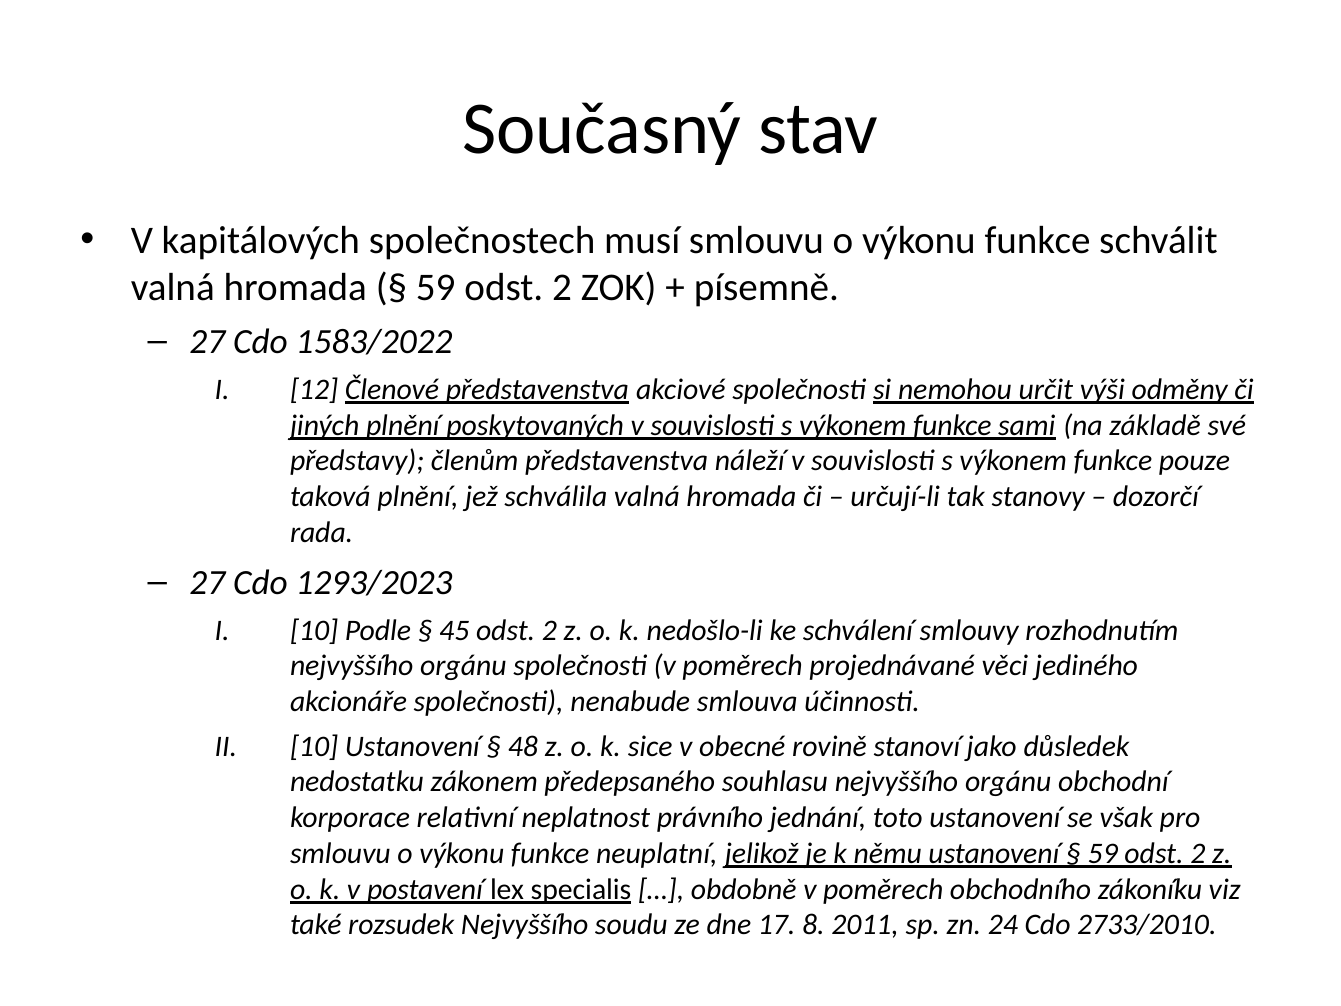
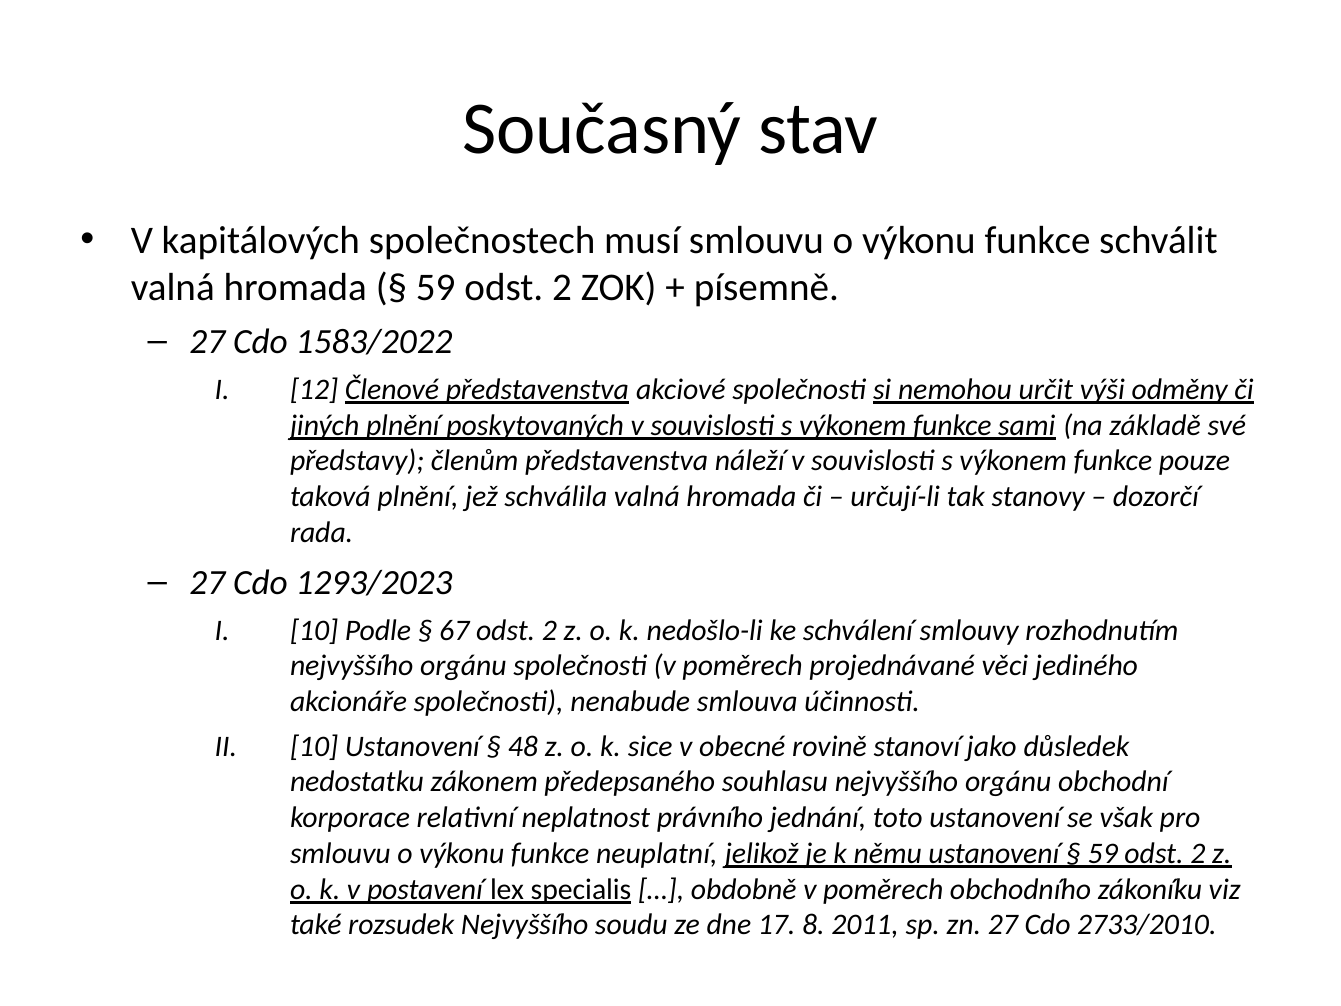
45: 45 -> 67
zn 24: 24 -> 27
